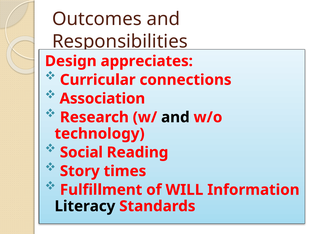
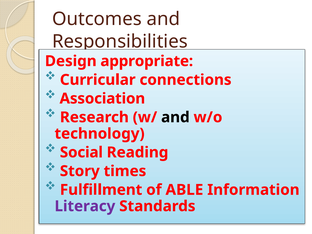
appreciates: appreciates -> appropriate
WILL: WILL -> ABLE
Literacy colour: black -> purple
